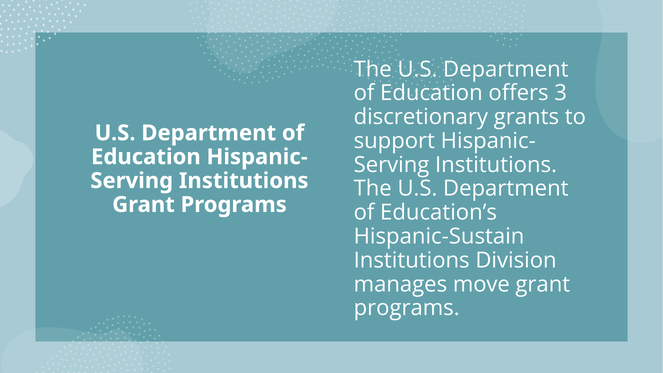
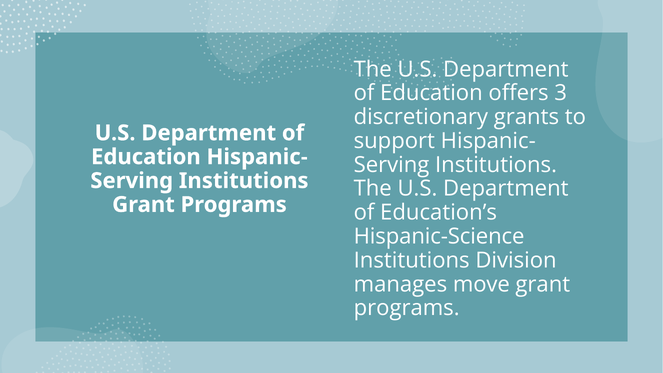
Hispanic-Sustain: Hispanic-Sustain -> Hispanic-Science
